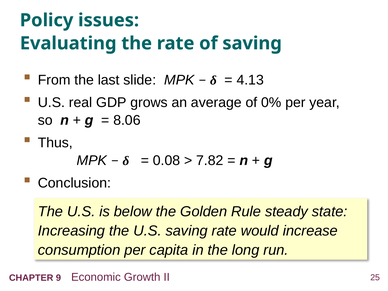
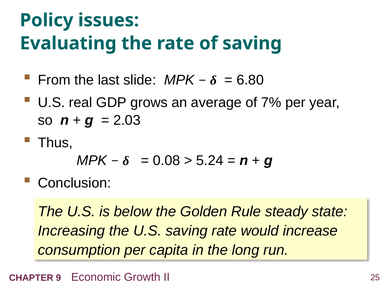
4.13: 4.13 -> 6.80
0%: 0% -> 7%
8.06: 8.06 -> 2.03
7.82: 7.82 -> 5.24
